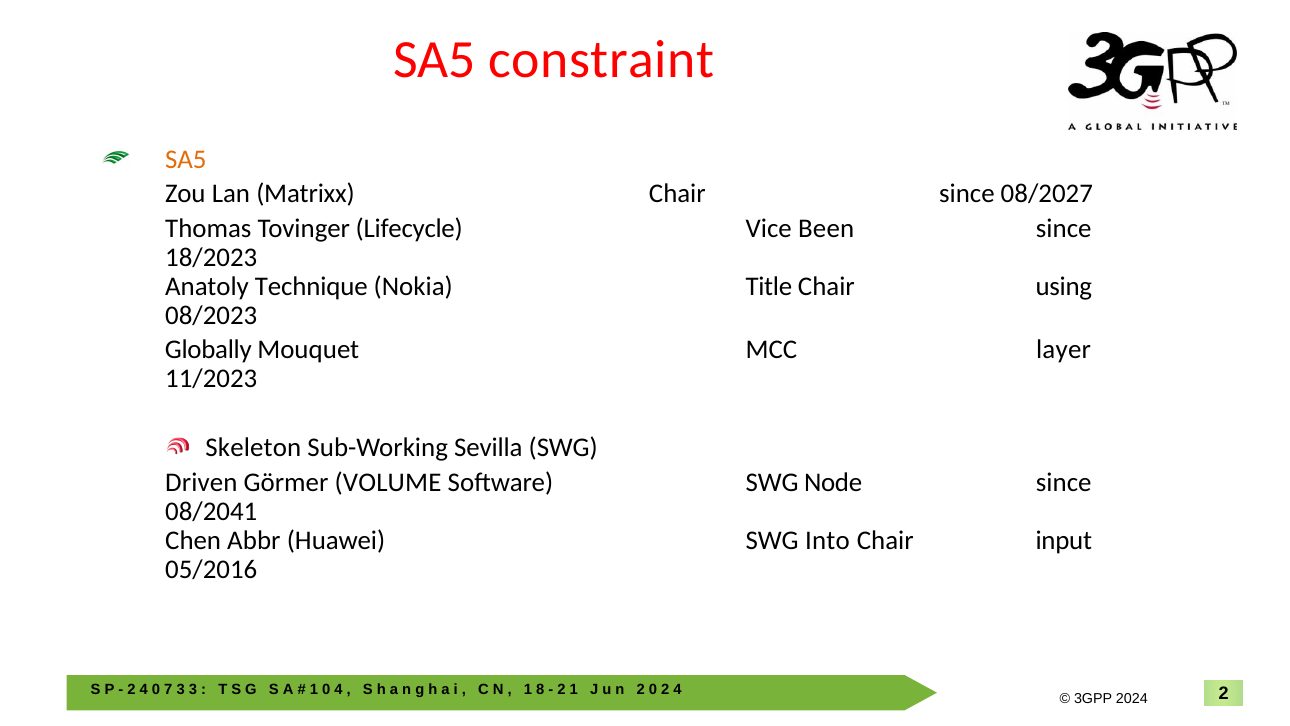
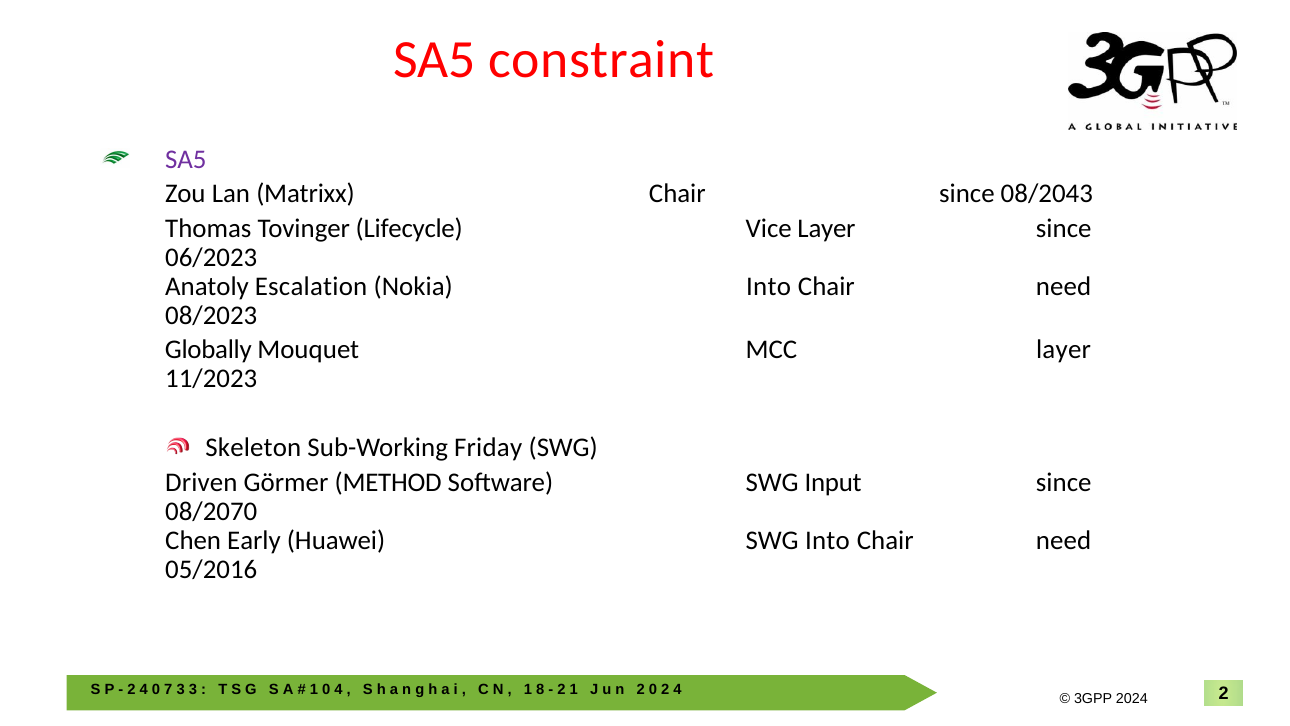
SA5 at (186, 159) colour: orange -> purple
08/2027: 08/2027 -> 08/2043
Vice Been: Been -> Layer
18/2023: 18/2023 -> 06/2023
Technique: Technique -> Escalation
Nokia Title: Title -> Into
using at (1064, 286): using -> need
Sevilla: Sevilla -> Friday
VOLUME: VOLUME -> METHOD
Node: Node -> Input
08/2041: 08/2041 -> 08/2070
Abbr: Abbr -> Early
input at (1064, 540): input -> need
